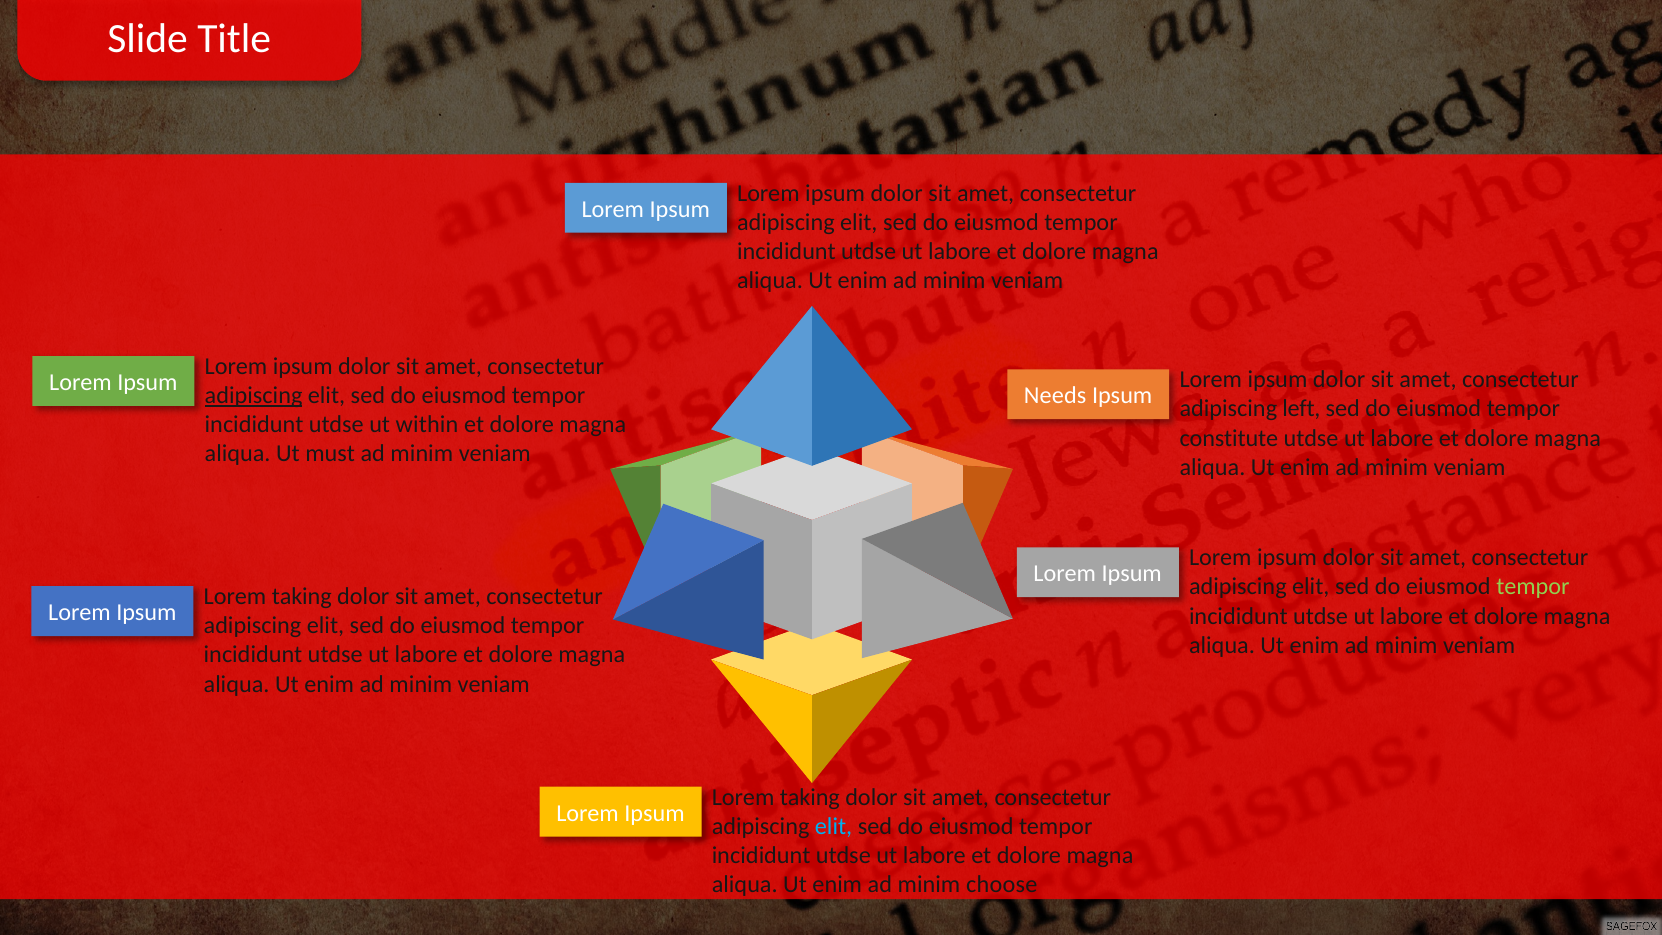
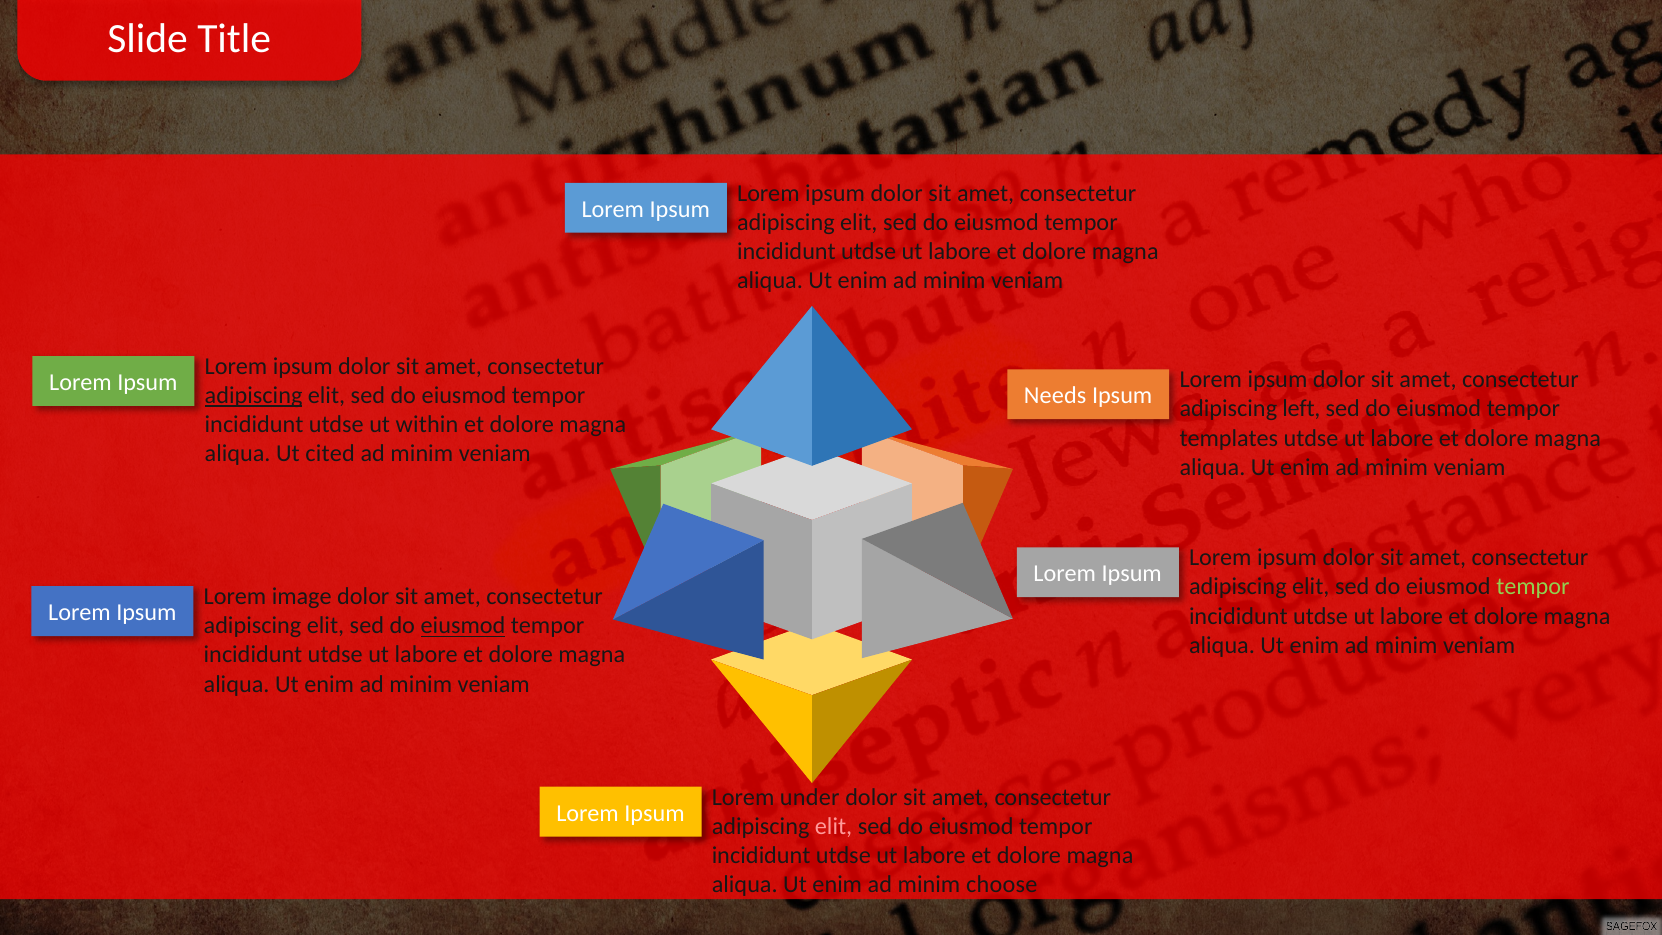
constitute: constitute -> templates
must: must -> cited
taking at (302, 597): taking -> image
eiusmod at (463, 626) underline: none -> present
taking at (810, 797): taking -> under
elit at (834, 826) colour: light blue -> pink
